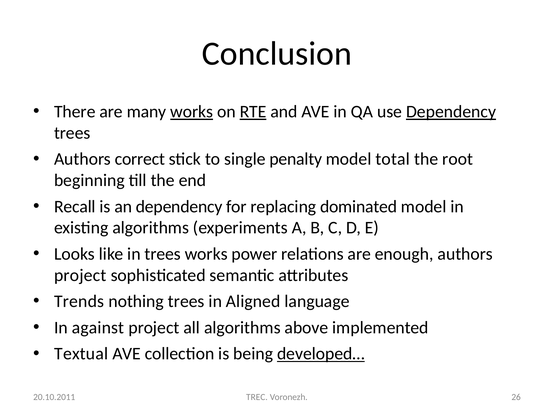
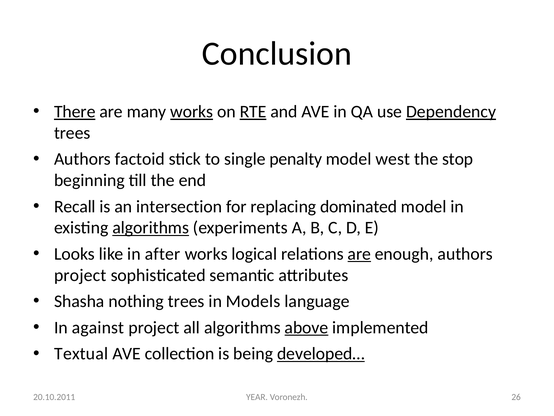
There underline: none -> present
correct: correct -> factoid
total: total -> west
root: root -> stop
an dependency: dependency -> intersection
algorithms at (151, 228) underline: none -> present
in trees: trees -> after
power: power -> logical
are at (359, 254) underline: none -> present
Trends: Trends -> Shasha
Aligned: Aligned -> Models
above underline: none -> present
TREC: TREC -> YEAR
